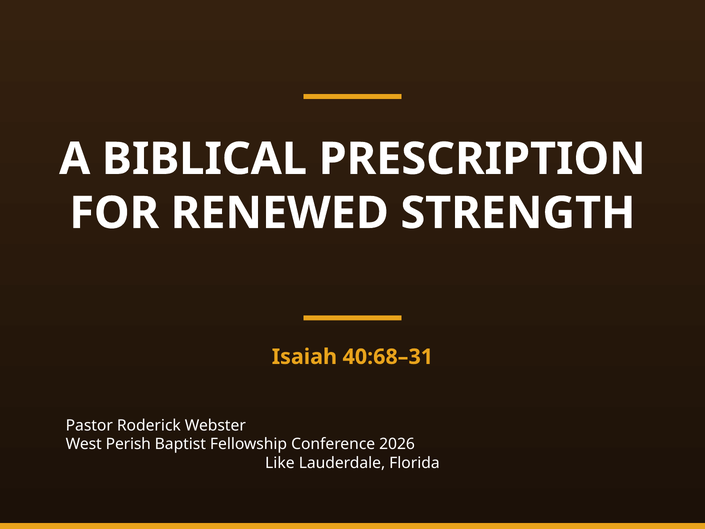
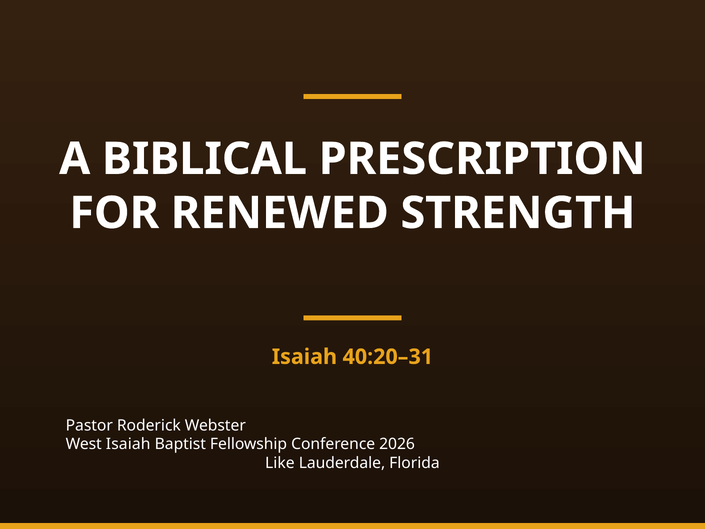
40:68–31: 40:68–31 -> 40:20–31
West Perish: Perish -> Isaiah
